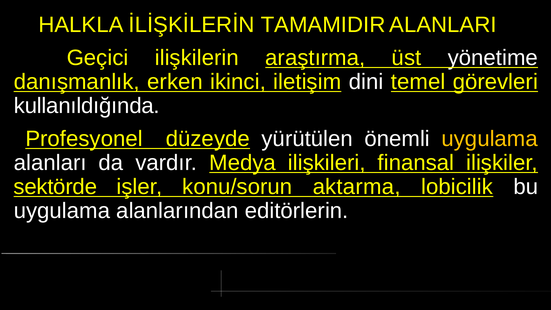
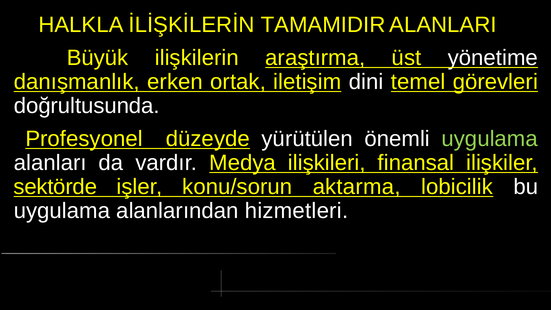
Geçici: Geçici -> Büyük
ikinci: ikinci -> ortak
kullanıldığında: kullanıldığında -> doğrultusunda
uygulama at (490, 139) colour: yellow -> light green
editörlerin: editörlerin -> hizmetleri
